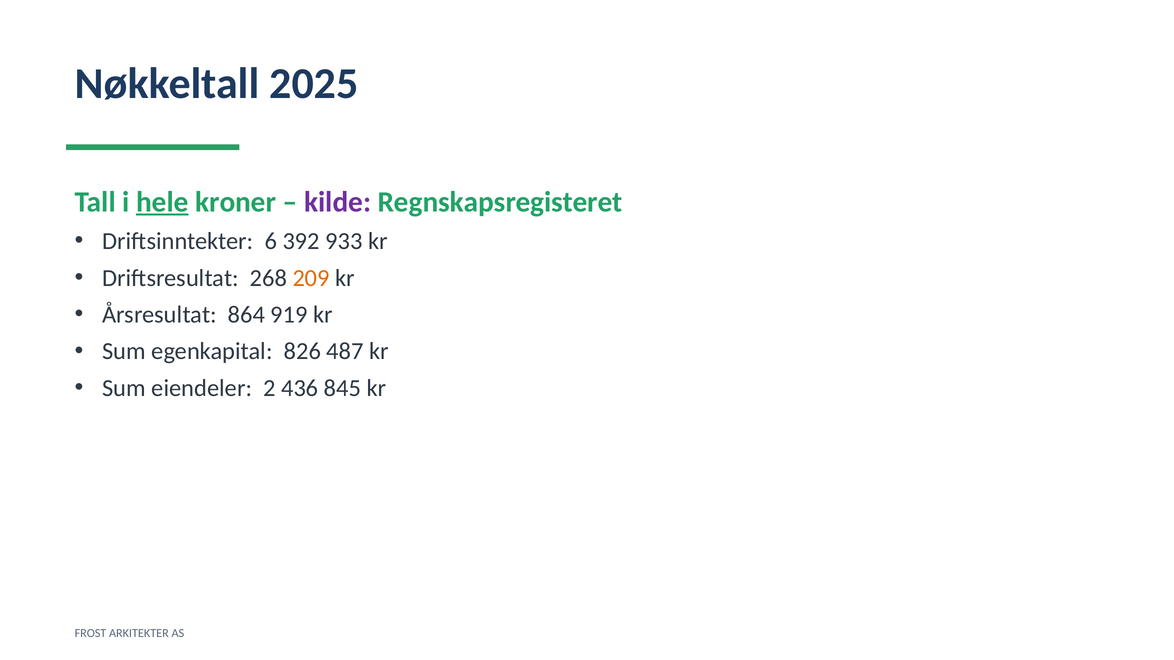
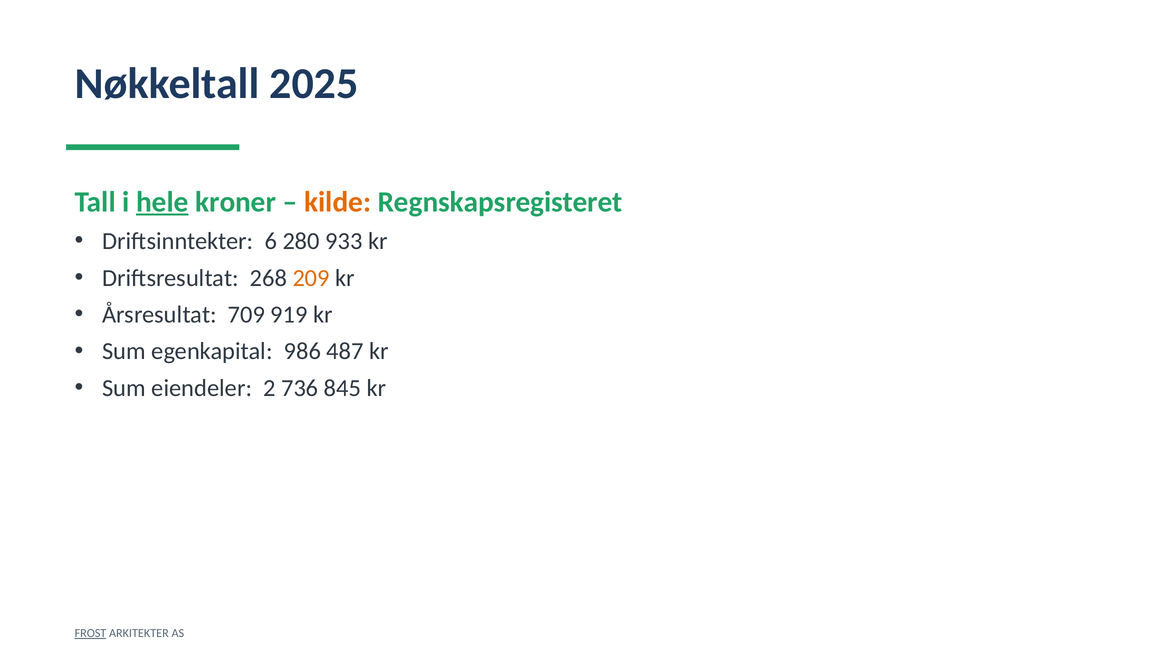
kilde colour: purple -> orange
392: 392 -> 280
864: 864 -> 709
826: 826 -> 986
436: 436 -> 736
FROST underline: none -> present
